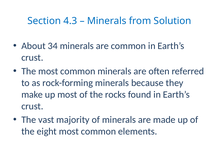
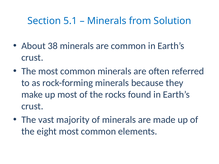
4.3: 4.3 -> 5.1
34: 34 -> 38
